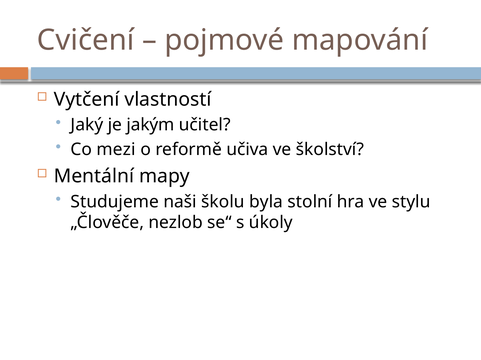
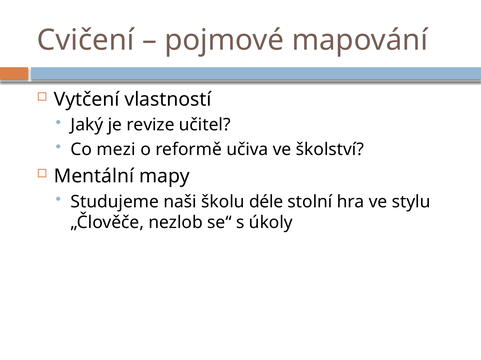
jakým: jakým -> revize
byla: byla -> déle
